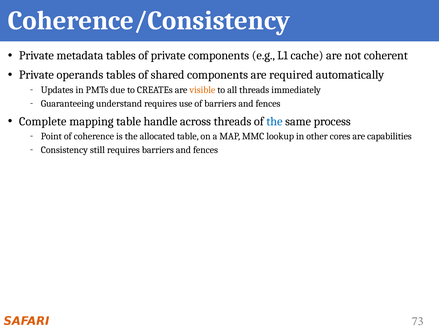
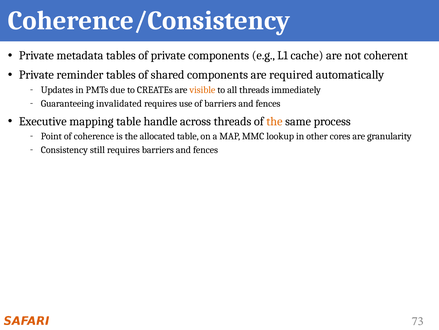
operands: operands -> reminder
understand: understand -> invalidated
Complete: Complete -> Executive
the at (274, 121) colour: blue -> orange
capabilities: capabilities -> granularity
